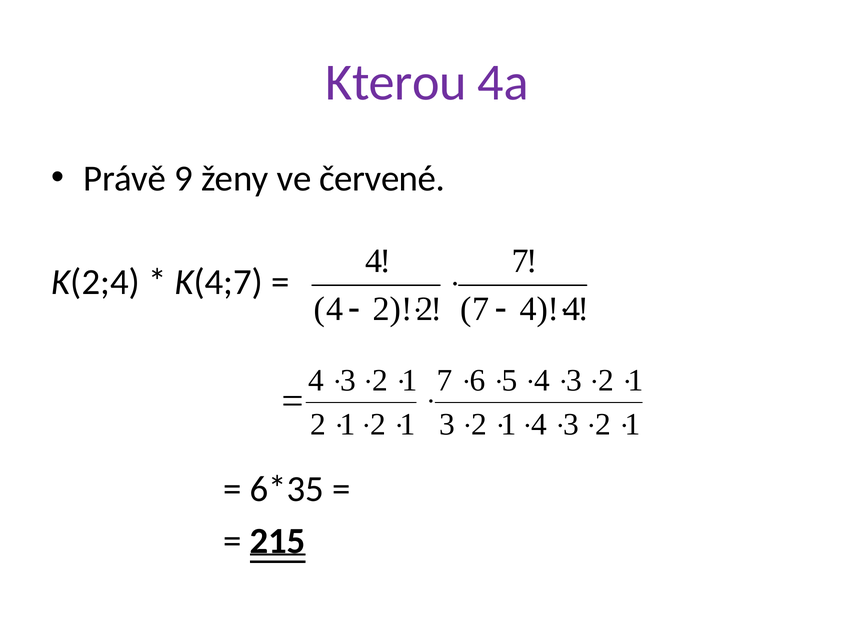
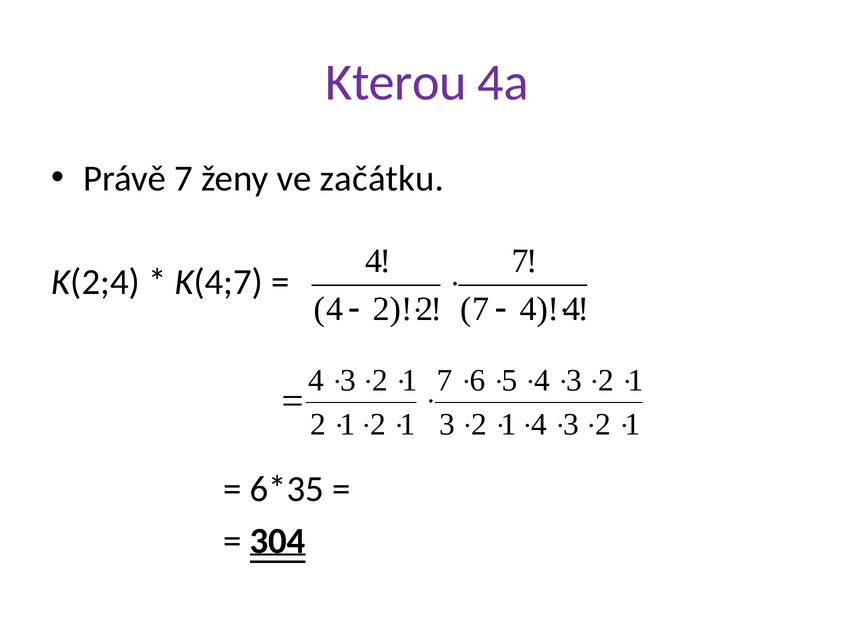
Právě 9: 9 -> 7
červené: červené -> začátku
215: 215 -> 304
